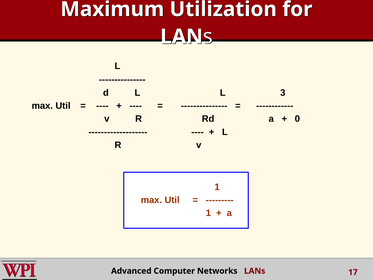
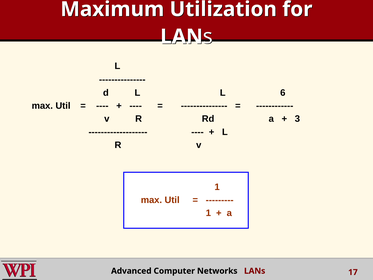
3: 3 -> 6
0: 0 -> 3
